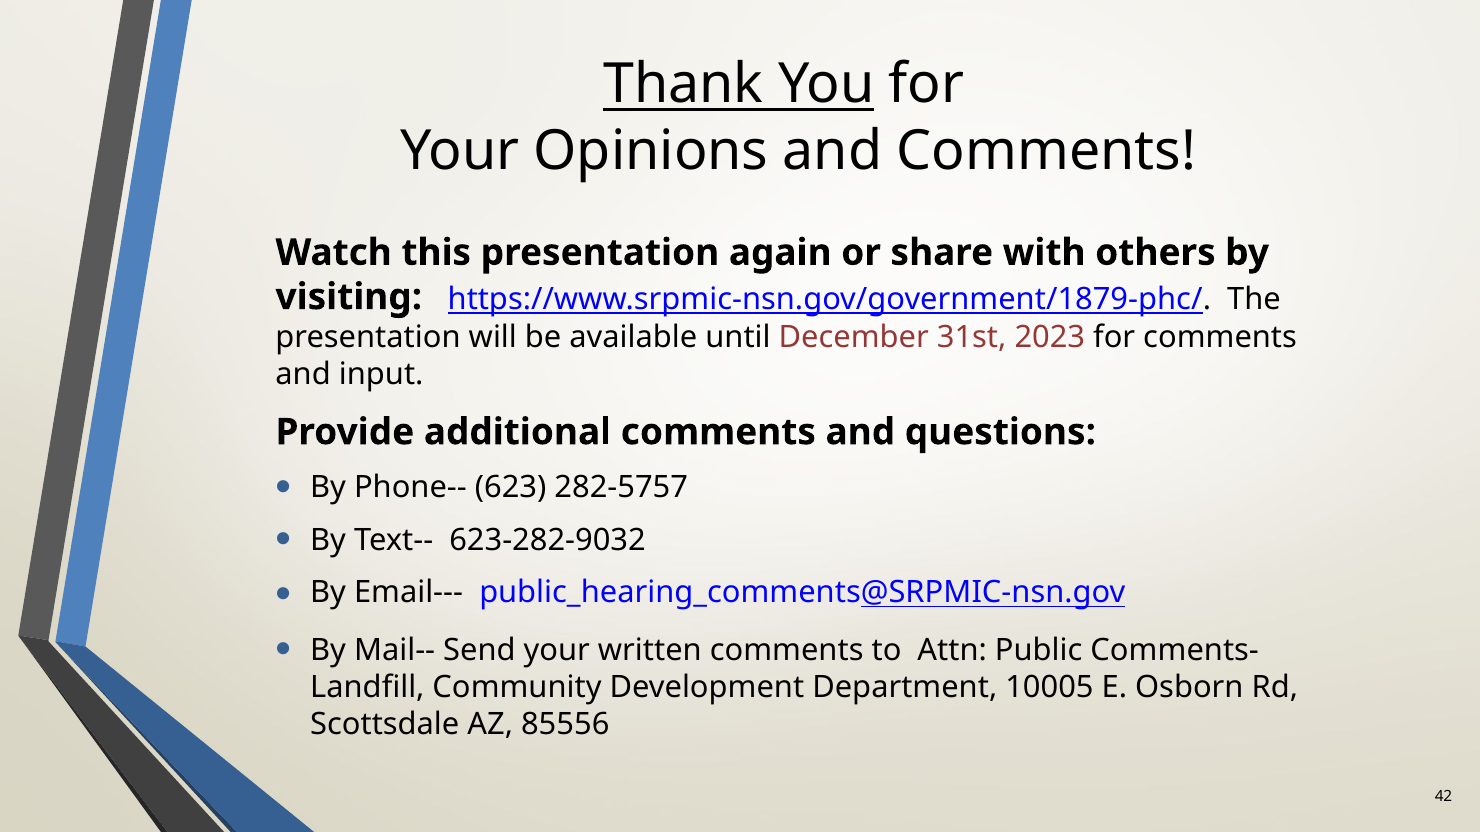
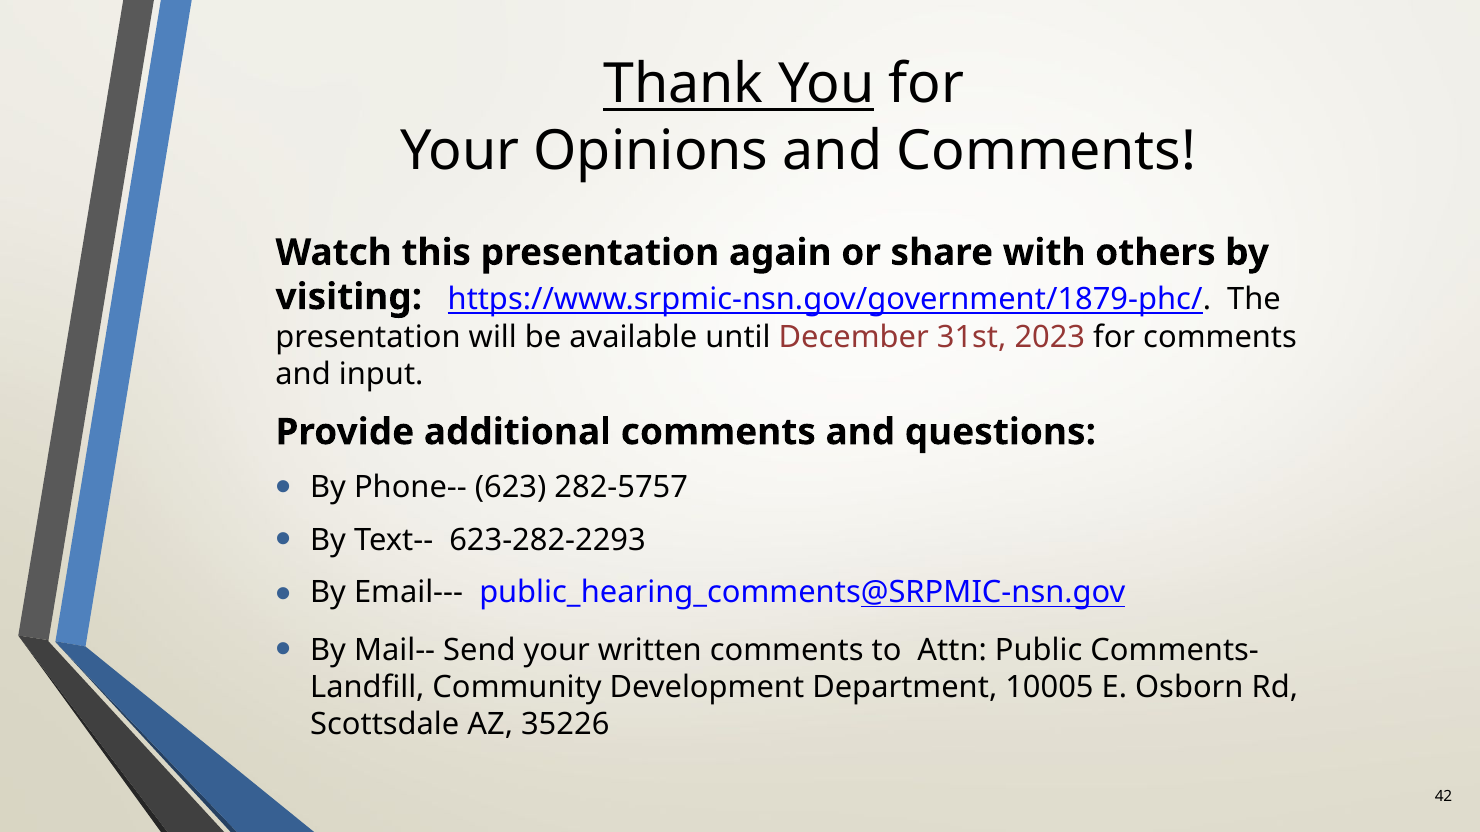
623-282-9032: 623-282-9032 -> 623-282-2293
85556: 85556 -> 35226
